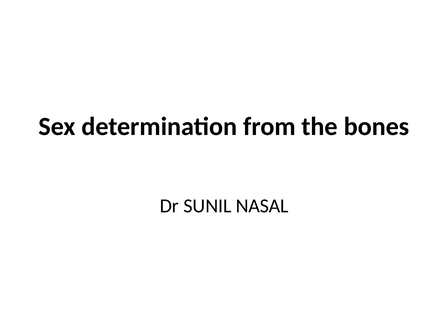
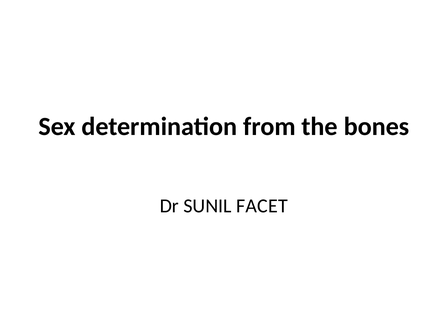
NASAL: NASAL -> FACET
